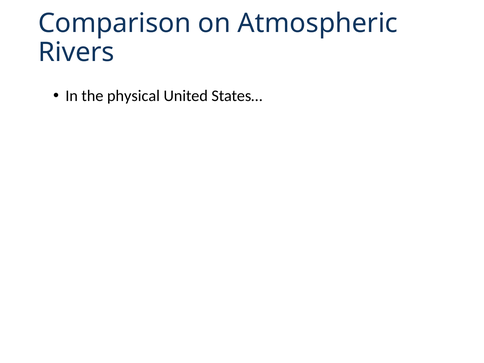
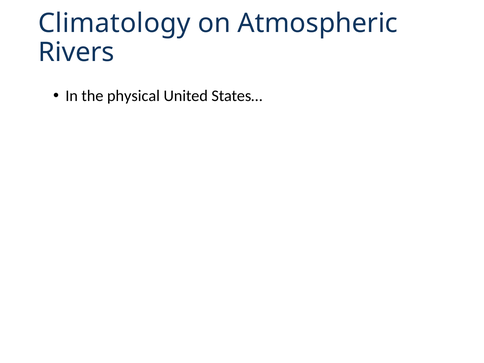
Comparison: Comparison -> Climatology
